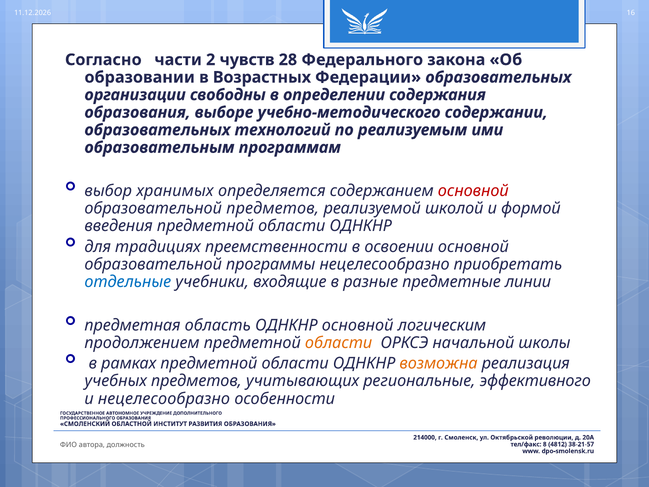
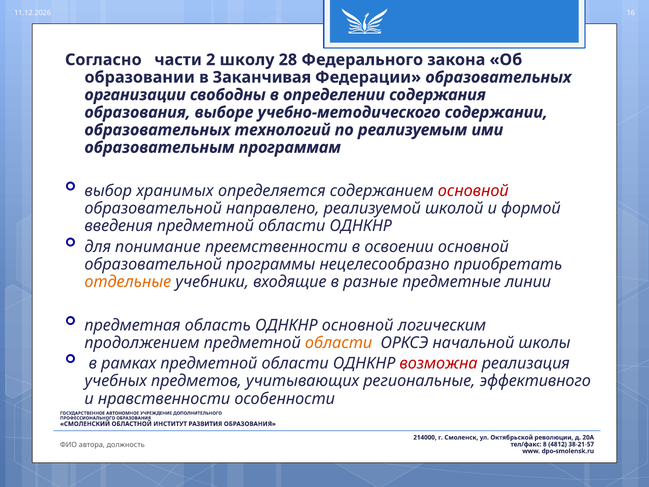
чувств: чувств -> школу
Возрастных: Возрастных -> Заканчивая
образовательной предметов: предметов -> направлено
традициях: традициях -> понимание
отдельные colour: blue -> orange
возможна colour: orange -> red
и нецелесообразно: нецелесообразно -> нравственности
